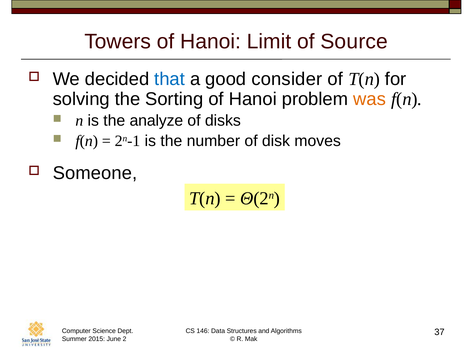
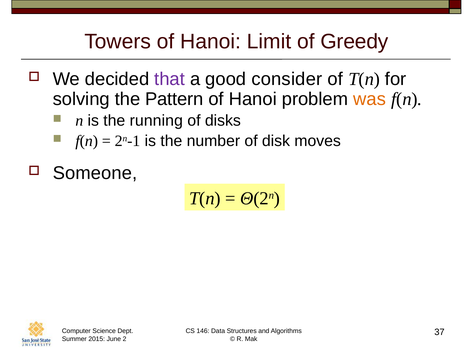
Source: Source -> Greedy
that colour: blue -> purple
Sorting: Sorting -> Pattern
analyze: analyze -> running
